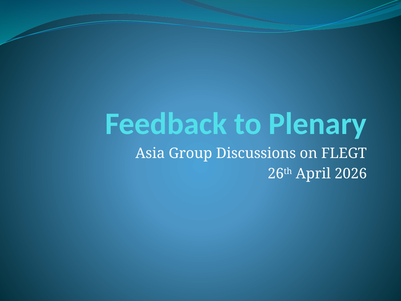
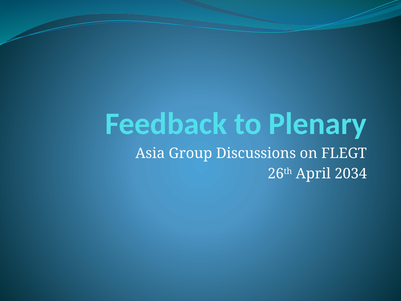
2026: 2026 -> 2034
